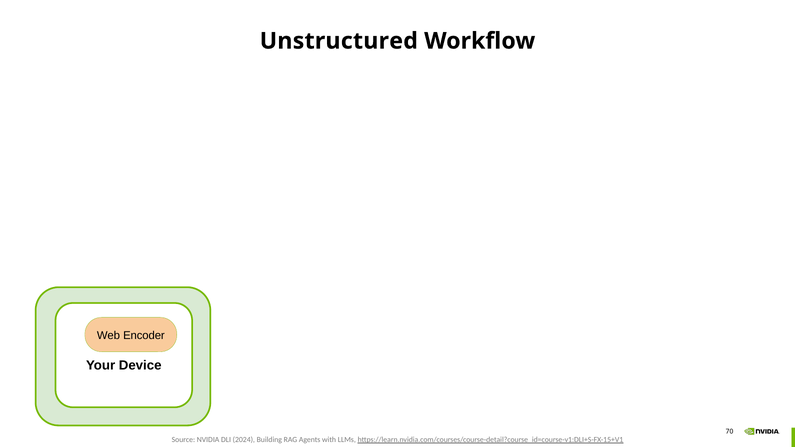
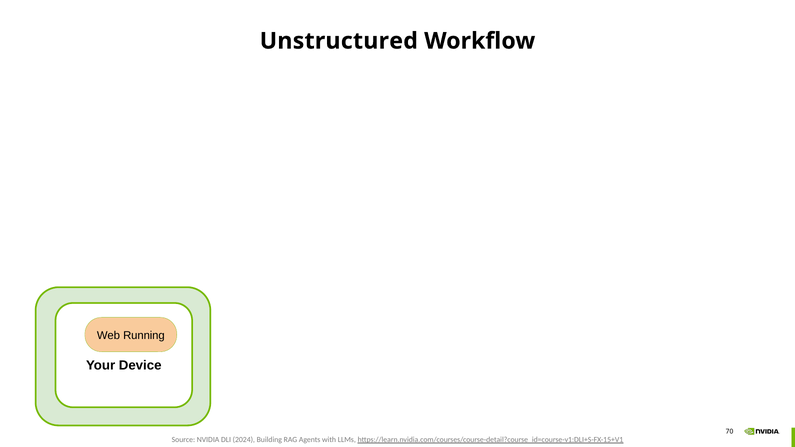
Encoder: Encoder -> Running
